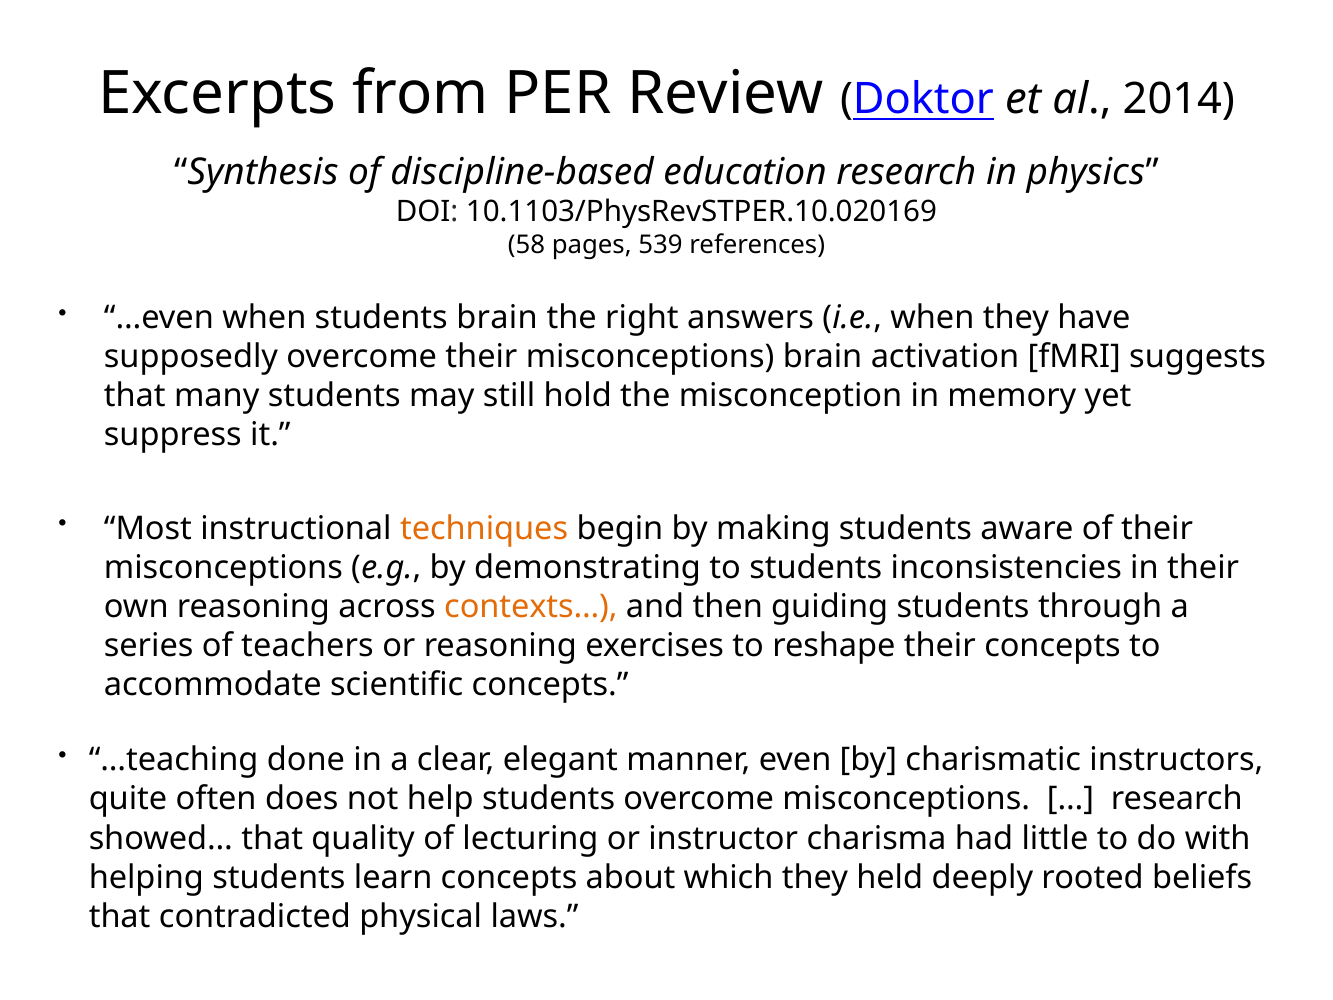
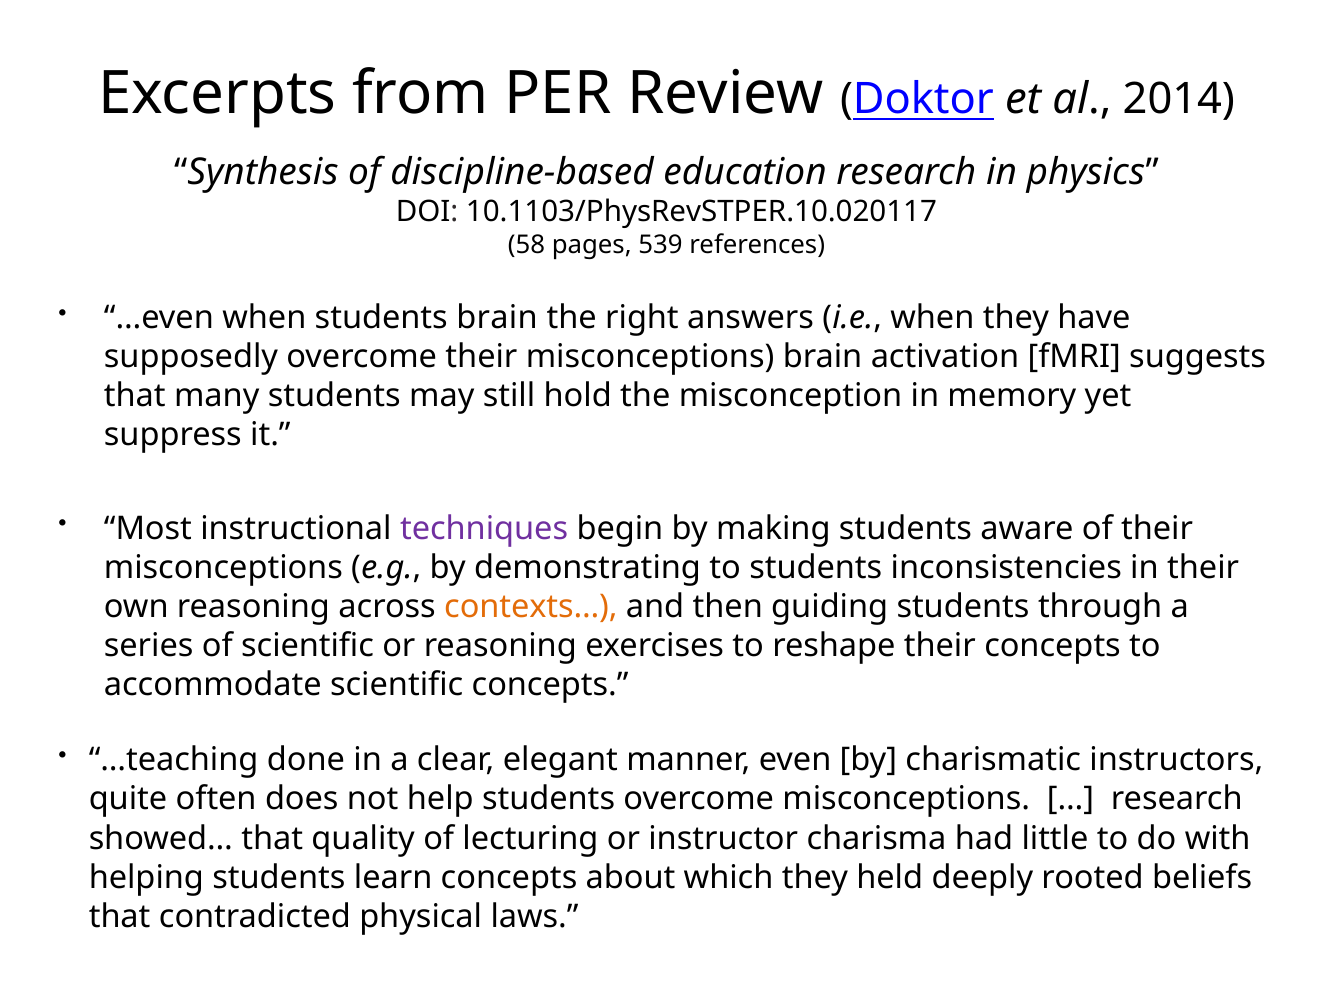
10.1103/PhysRevSTPER.10.020169: 10.1103/PhysRevSTPER.10.020169 -> 10.1103/PhysRevSTPER.10.020117
techniques colour: orange -> purple
of teachers: teachers -> scientific
